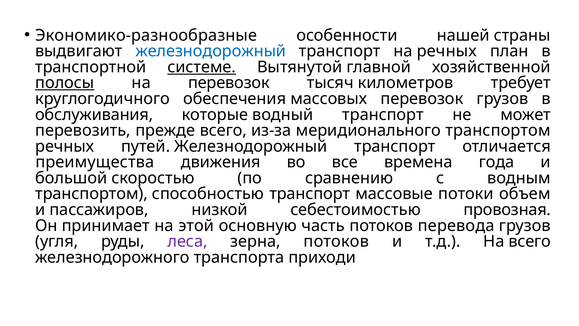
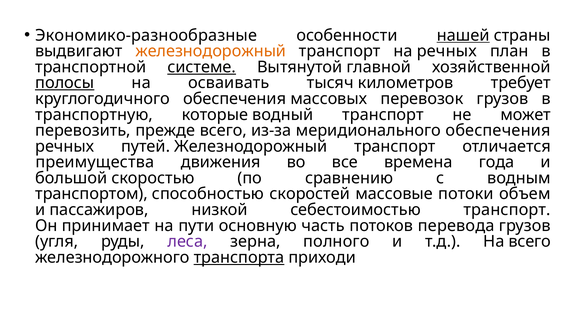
нашей underline: none -> present
железнодорожный at (211, 51) colour: blue -> orange
на перевозок: перевозок -> осваивать
обслуживания: обслуживания -> транспортную
меридионального транспортом: транспортом -> обеспечения
способностью транспорт: транспорт -> скоростей
себестоимостью провозная: провозная -> транспорт
этой: этой -> пути
зерна потоков: потоков -> полного
транспорта underline: none -> present
